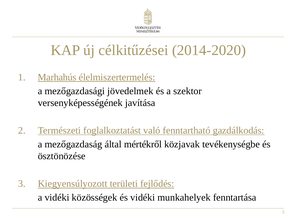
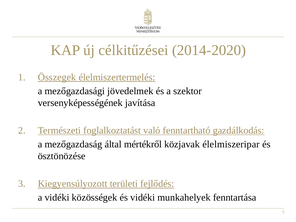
Marhahús: Marhahús -> Összegek
tevékenységbe: tevékenységbe -> élelmiszeripar
